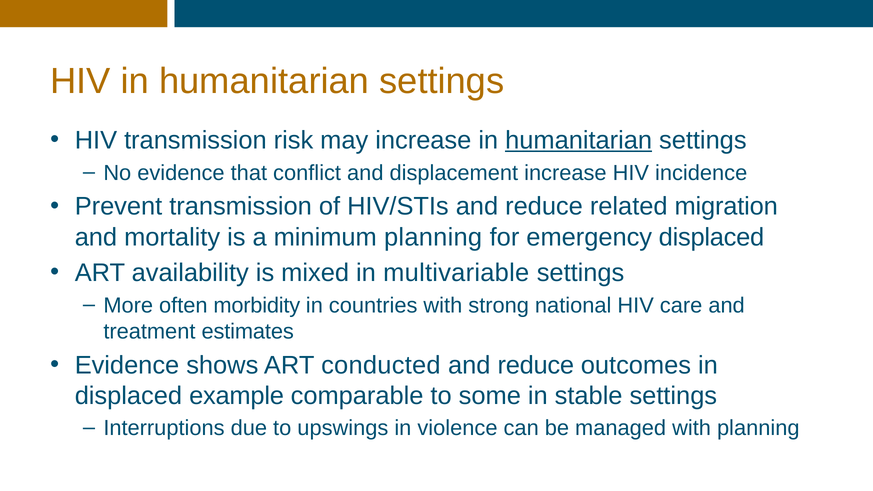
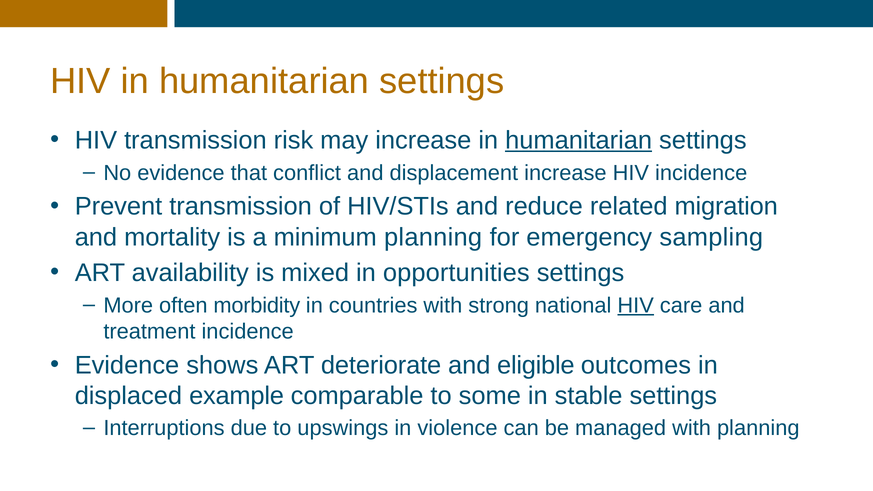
emergency displaced: displaced -> sampling
multivariable: multivariable -> opportunities
HIV at (636, 305) underline: none -> present
treatment estimates: estimates -> incidence
conducted: conducted -> deteriorate
reduce at (536, 365): reduce -> eligible
